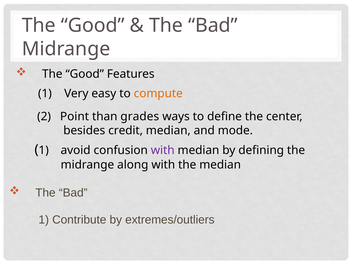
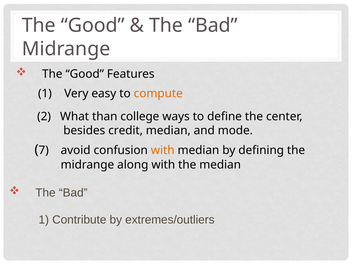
Point: Point -> What
grades: grades -> college
1 at (44, 150): 1 -> 7
with at (163, 150) colour: purple -> orange
